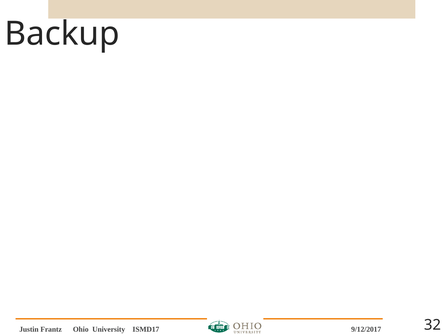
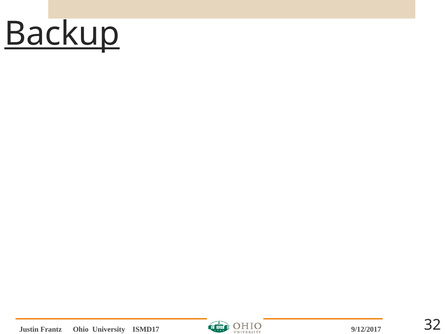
Backup underline: none -> present
